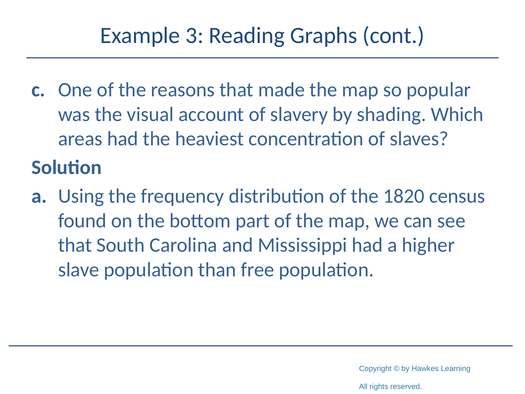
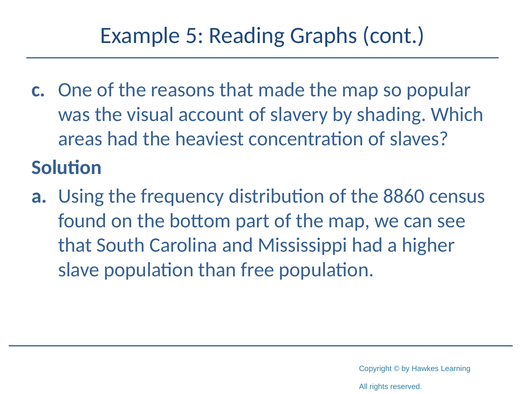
3: 3 -> 5
1820: 1820 -> 8860
